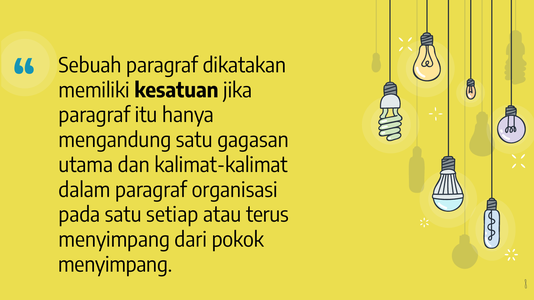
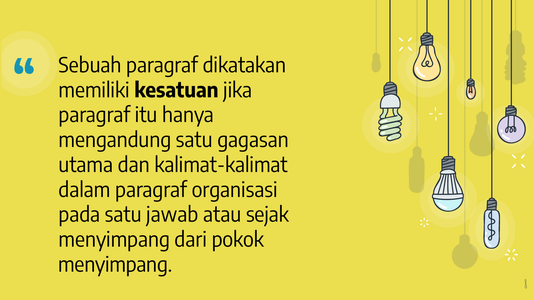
setiap: setiap -> jawab
terus: terus -> sejak
